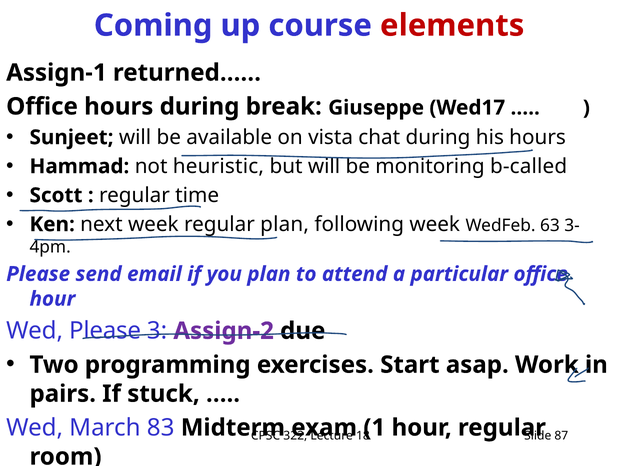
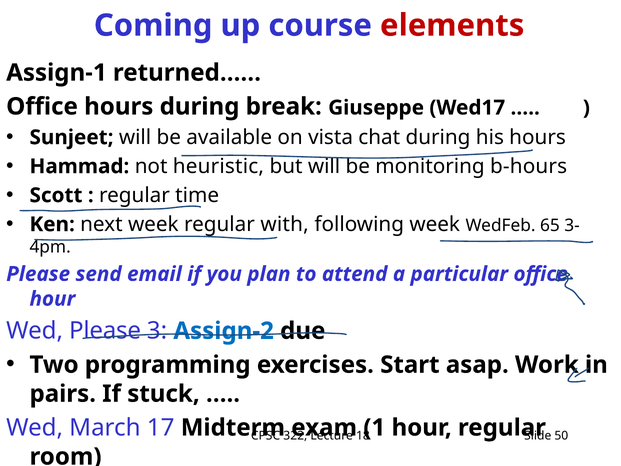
b-called: b-called -> b-hours
regular plan: plan -> with
63: 63 -> 65
Assign-2 colour: purple -> blue
83: 83 -> 17
87: 87 -> 50
